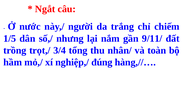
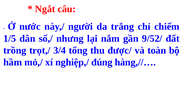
9/11/: 9/11/ -> 9/52/
nhân/: nhân/ -> được/
